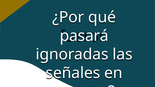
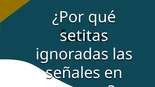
pasará: pasará -> setitas
